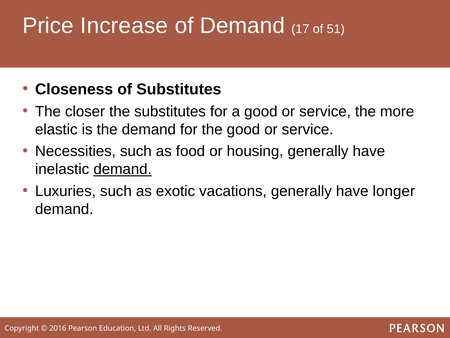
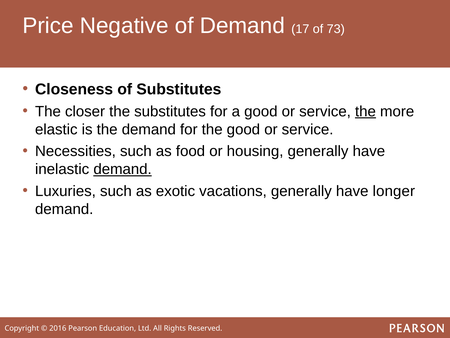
Increase: Increase -> Negative
51: 51 -> 73
the at (365, 111) underline: none -> present
